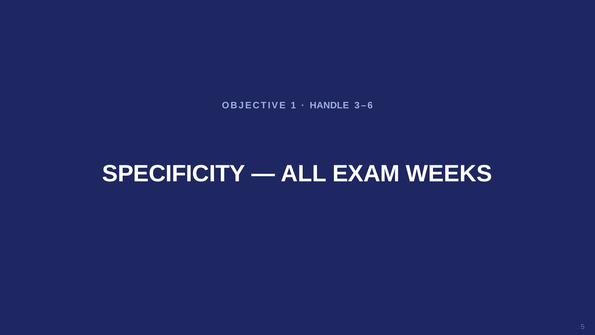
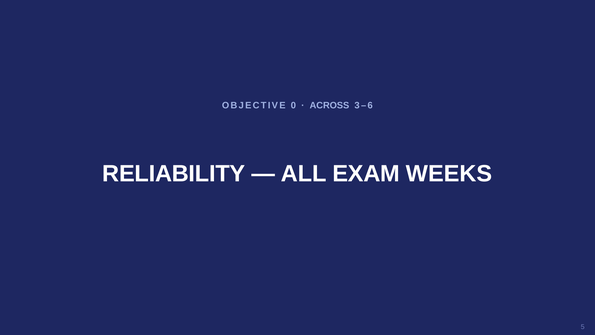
1: 1 -> 0
HANDLE: HANDLE -> ACROSS
SPECIFICITY: SPECIFICITY -> RELIABILITY
